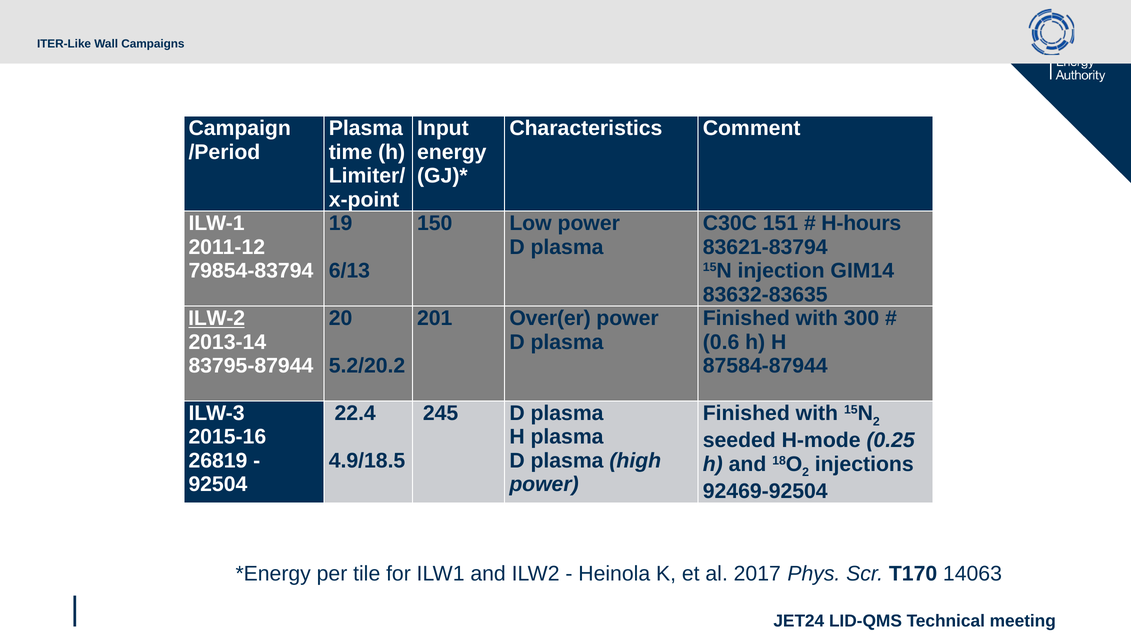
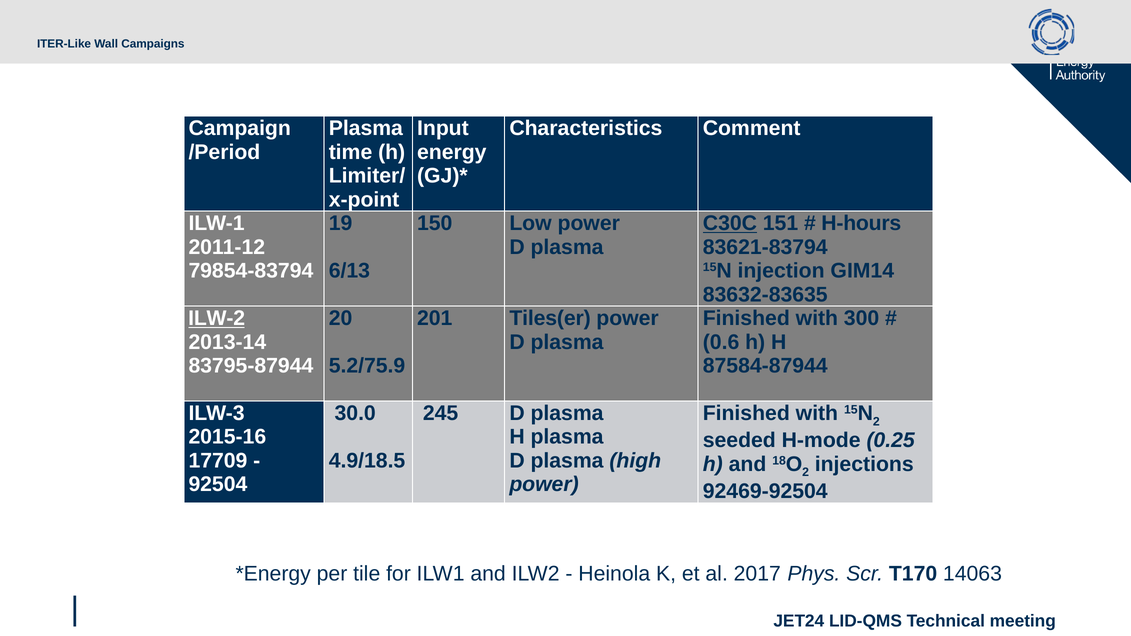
C30C underline: none -> present
Over(er: Over(er -> Tiles(er
5.2/20.2: 5.2/20.2 -> 5.2/75.9
22.4: 22.4 -> 30.0
26819: 26819 -> 17709
